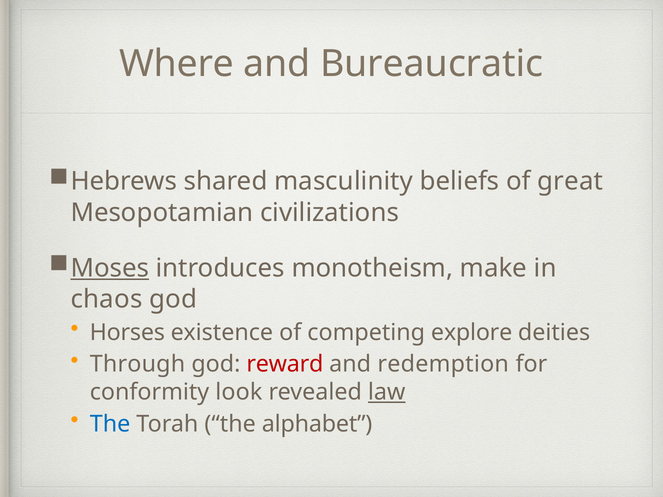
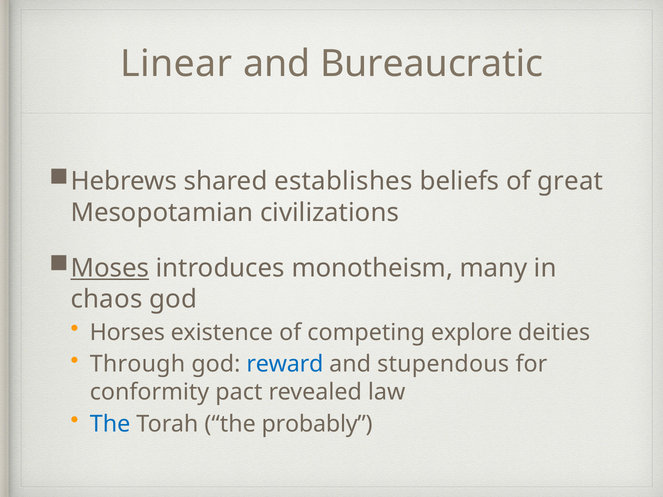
Where: Where -> Linear
masculinity: masculinity -> establishes
make: make -> many
reward colour: red -> blue
redemption: redemption -> stupendous
look: look -> pact
law underline: present -> none
alphabet: alphabet -> probably
